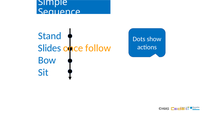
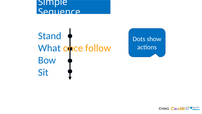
Slides: Slides -> What
